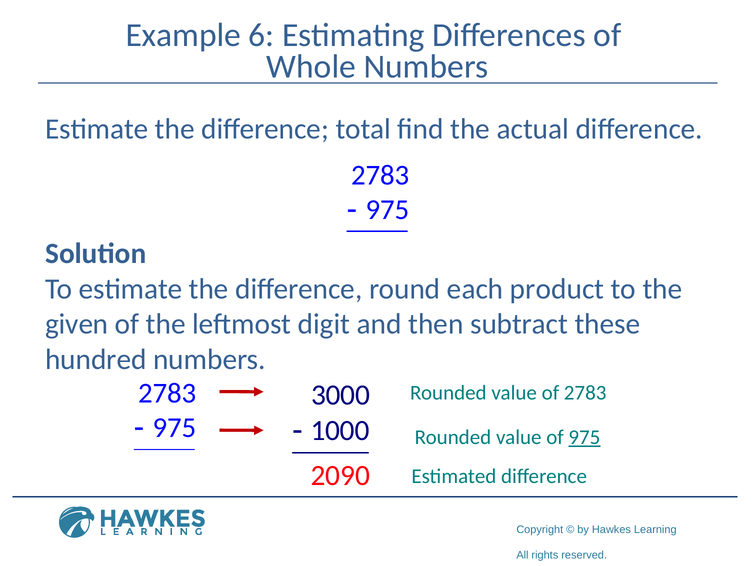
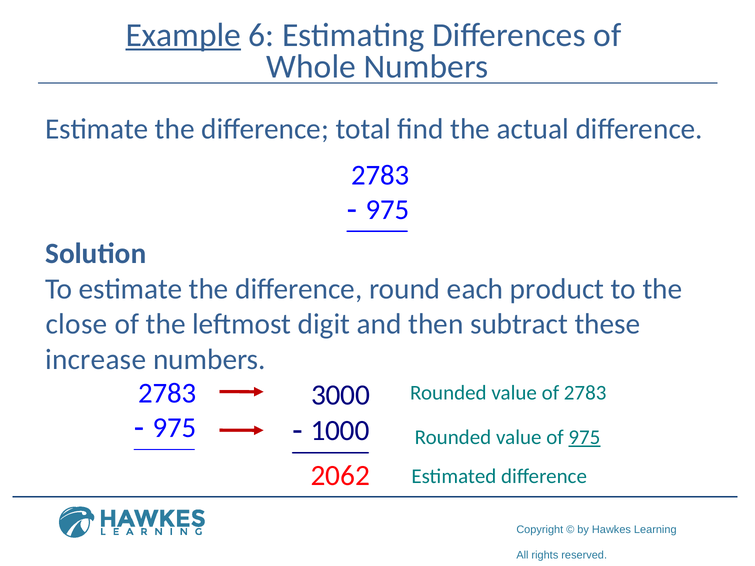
Example underline: none -> present
given: given -> close
hundred: hundred -> increase
2090: 2090 -> 2062
